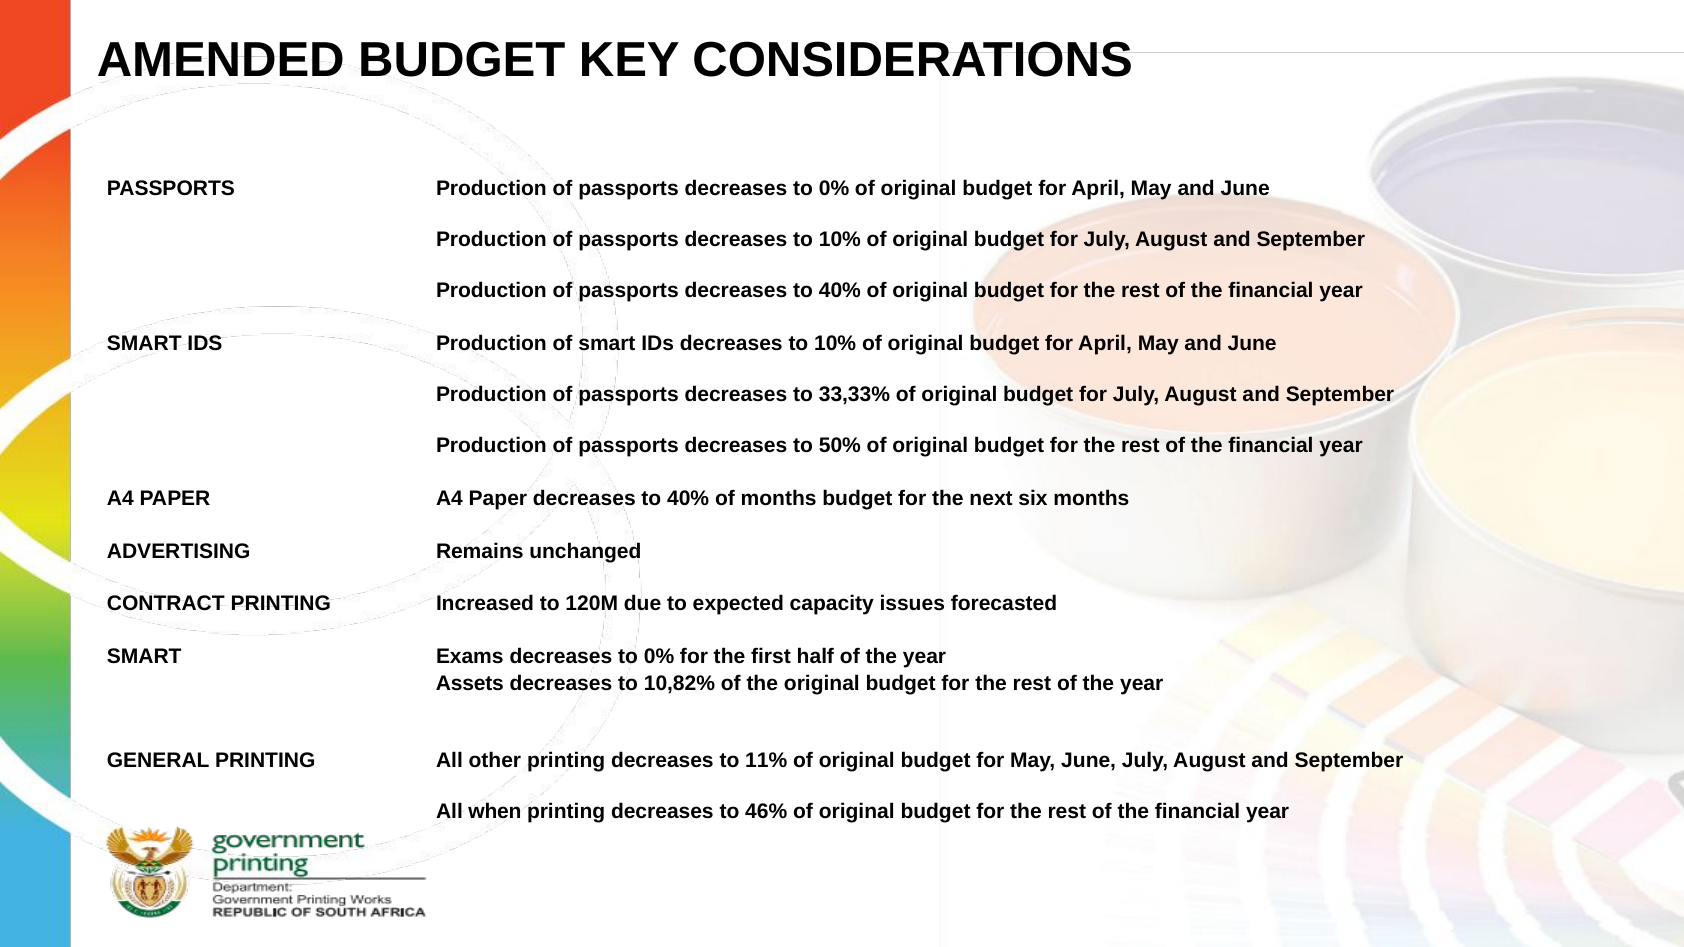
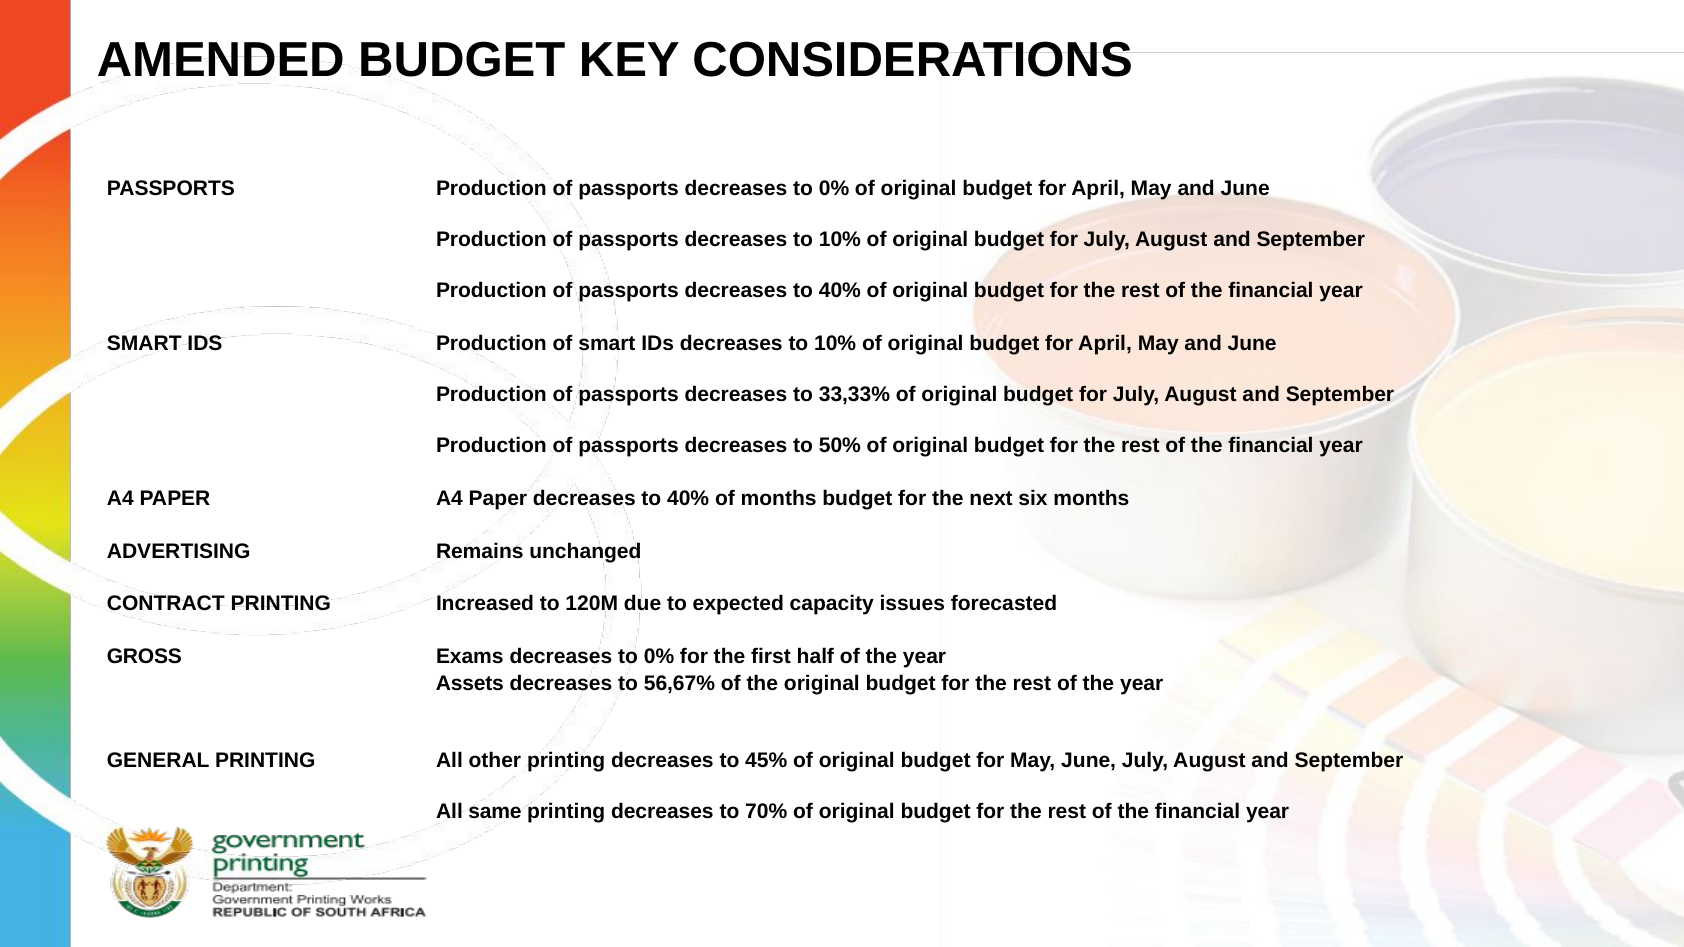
SMART at (144, 657): SMART -> GROSS
10,82%: 10,82% -> 56,67%
11%: 11% -> 45%
when: when -> same
46%: 46% -> 70%
